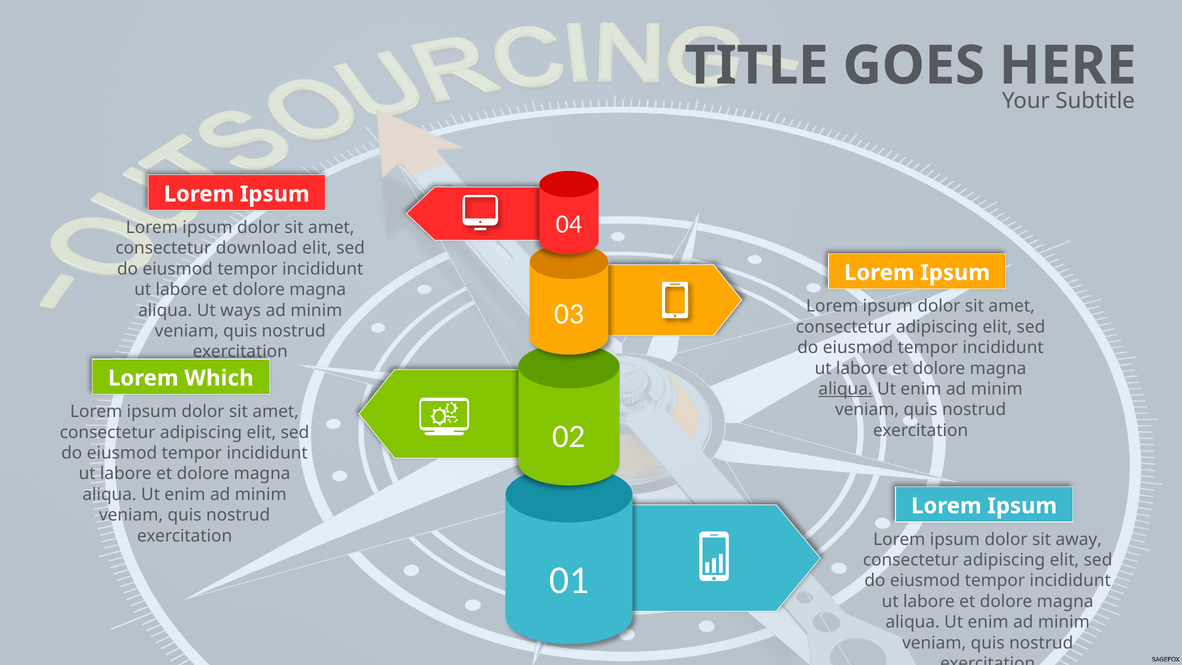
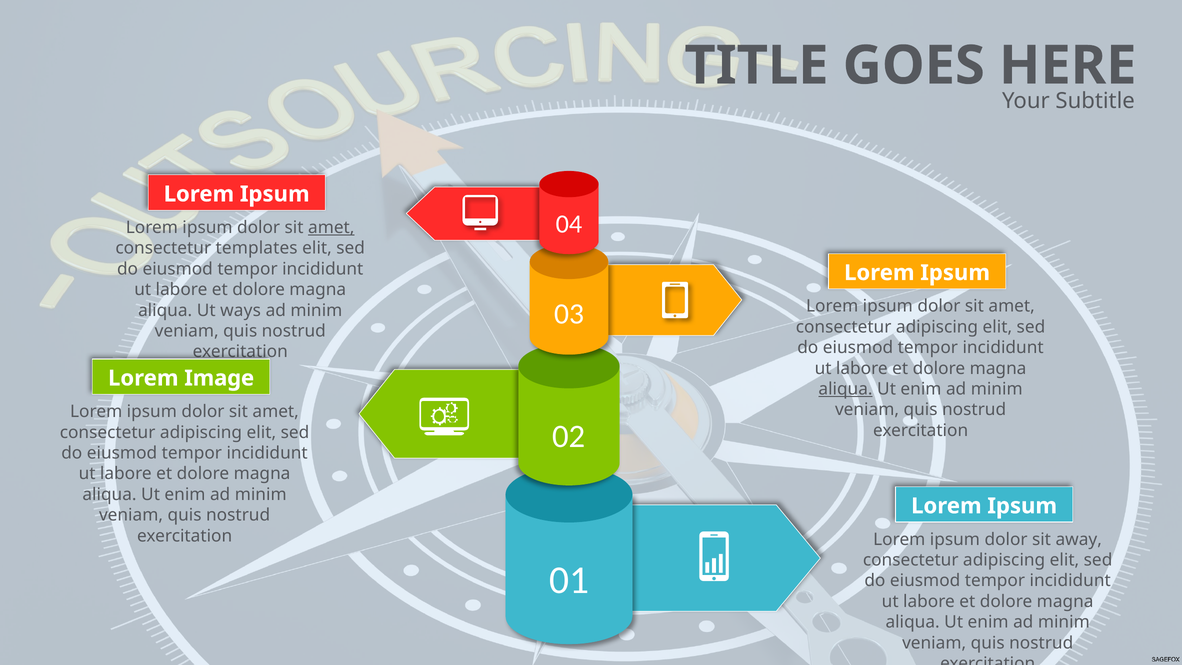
amet at (331, 228) underline: none -> present
download: download -> templates
Which: Which -> Image
